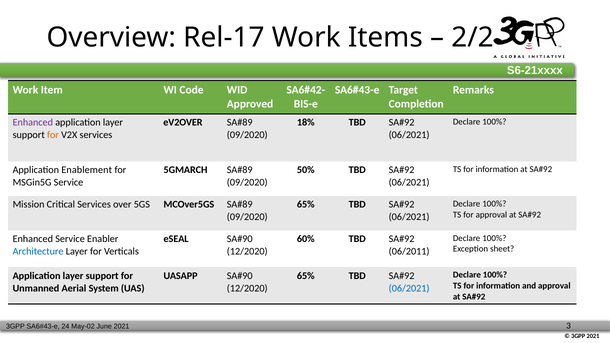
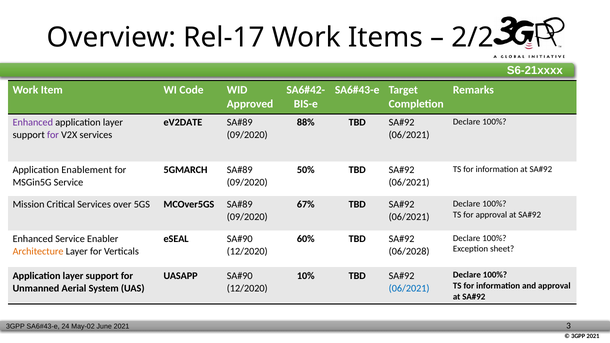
eV2OVER: eV2OVER -> eV2DATE
18%: 18% -> 88%
for at (53, 135) colour: orange -> purple
65% at (306, 205): 65% -> 67%
Architecture colour: blue -> orange
06/2011: 06/2011 -> 06/2028
65% at (306, 276): 65% -> 10%
